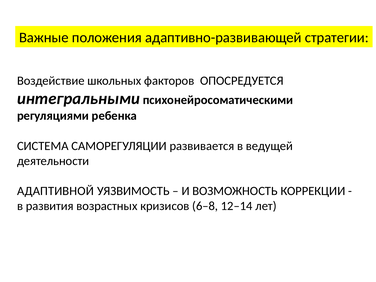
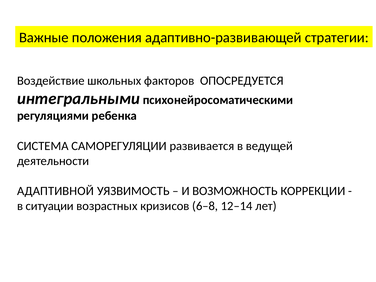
развития: развития -> ситуации
